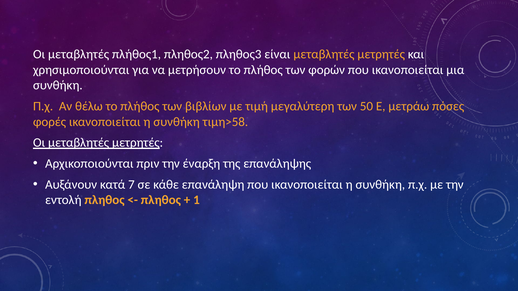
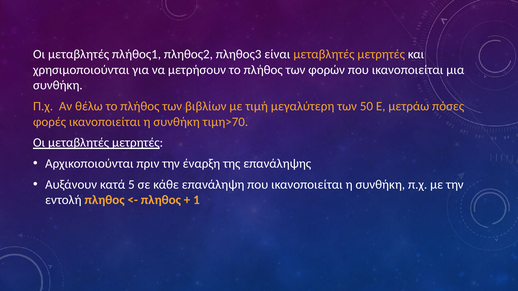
τιμη>58: τιμη>58 -> τιμη>70
7: 7 -> 5
